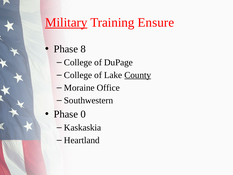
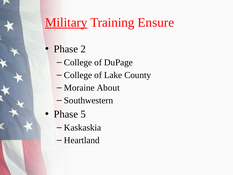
8: 8 -> 2
County underline: present -> none
Office: Office -> About
0: 0 -> 5
